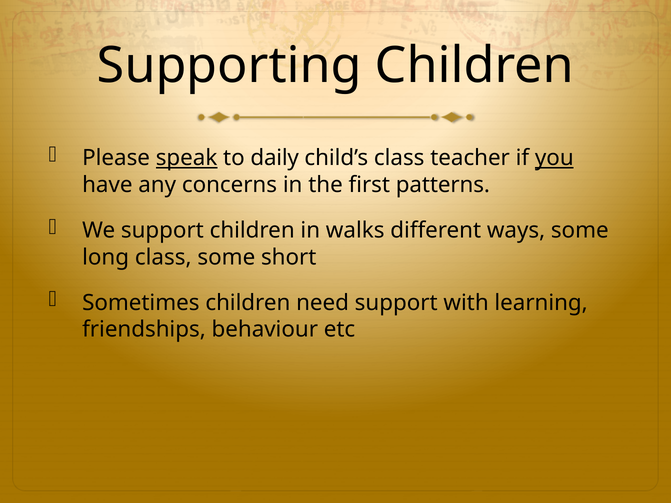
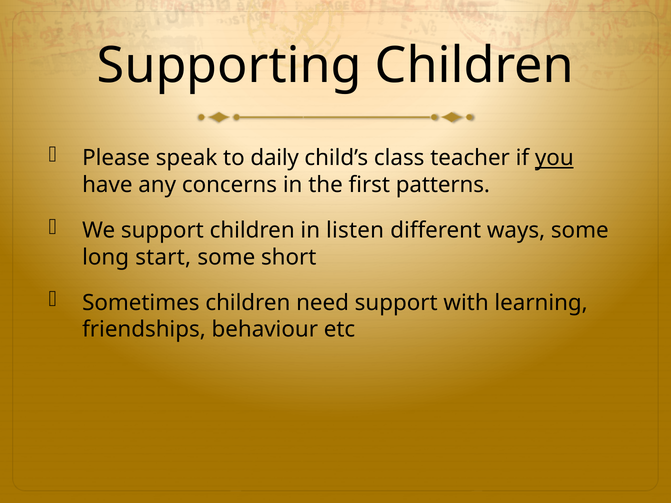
speak underline: present -> none
walks: walks -> listen
long class: class -> start
